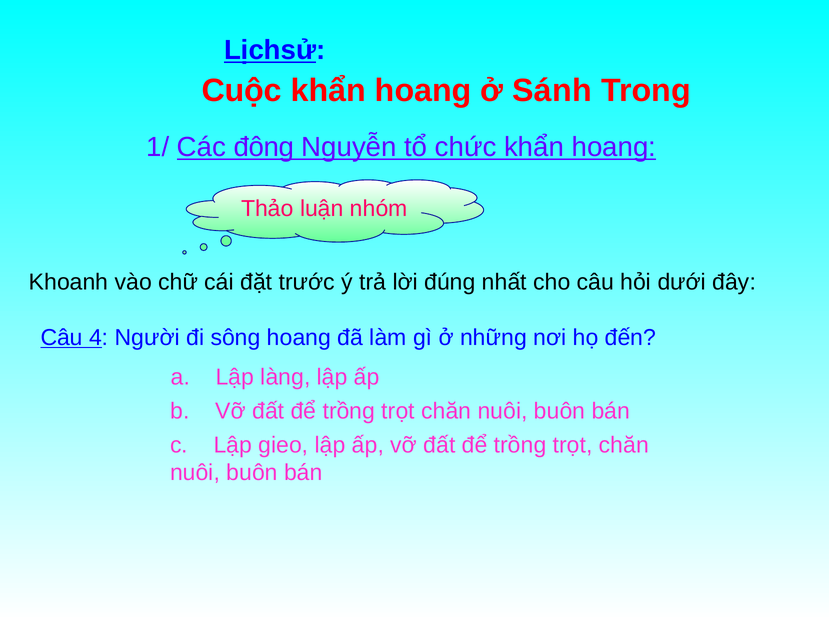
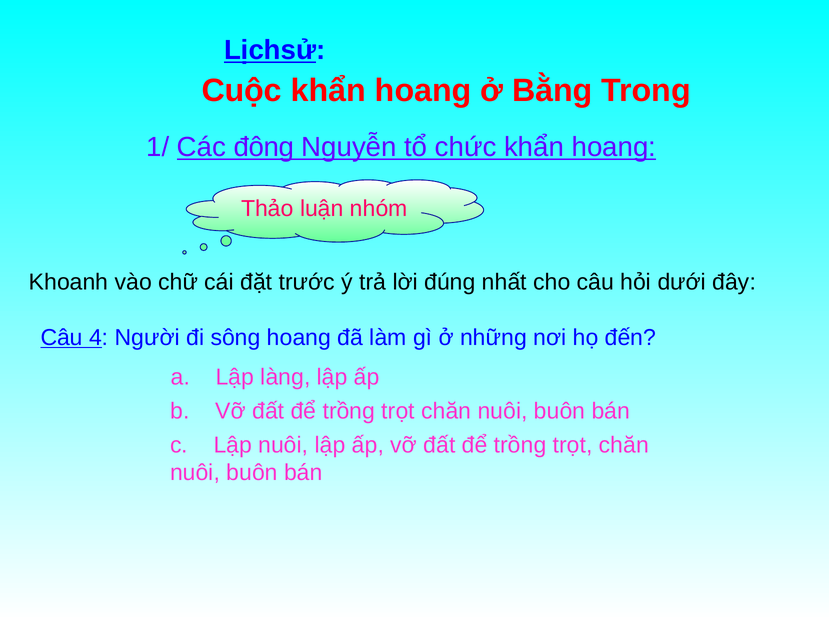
Sánh: Sánh -> Bằng
Lập gieo: gieo -> nuôi
